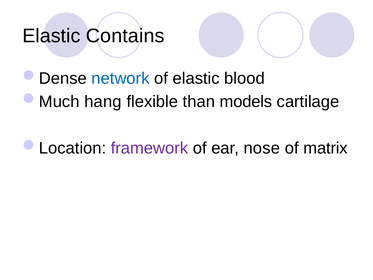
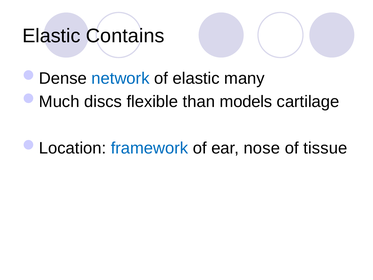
blood: blood -> many
hang: hang -> discs
framework colour: purple -> blue
matrix: matrix -> tissue
